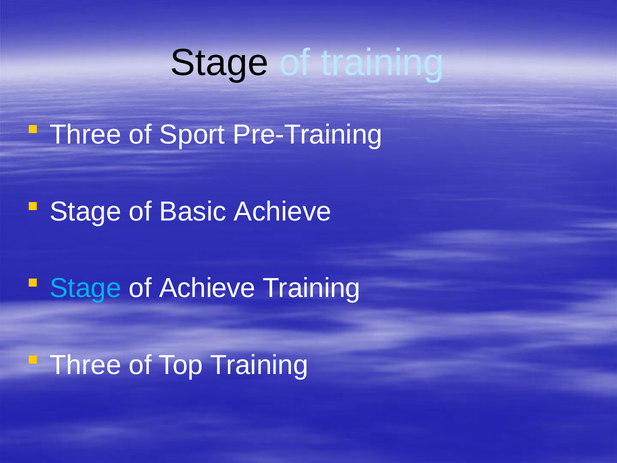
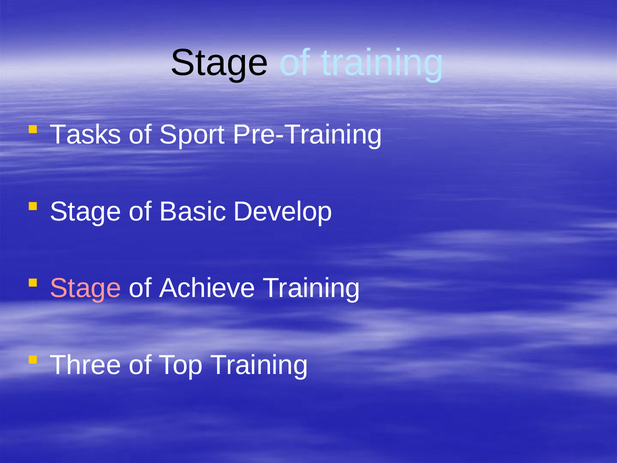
Three at (86, 135): Three -> Tasks
Basic Achieve: Achieve -> Develop
Stage at (86, 288) colour: light blue -> pink
